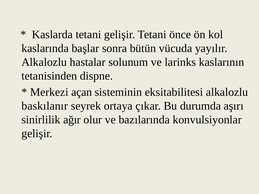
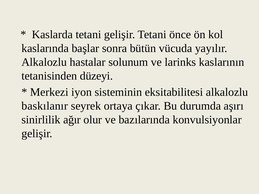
dispne: dispne -> düzeyi
açan: açan -> iyon
